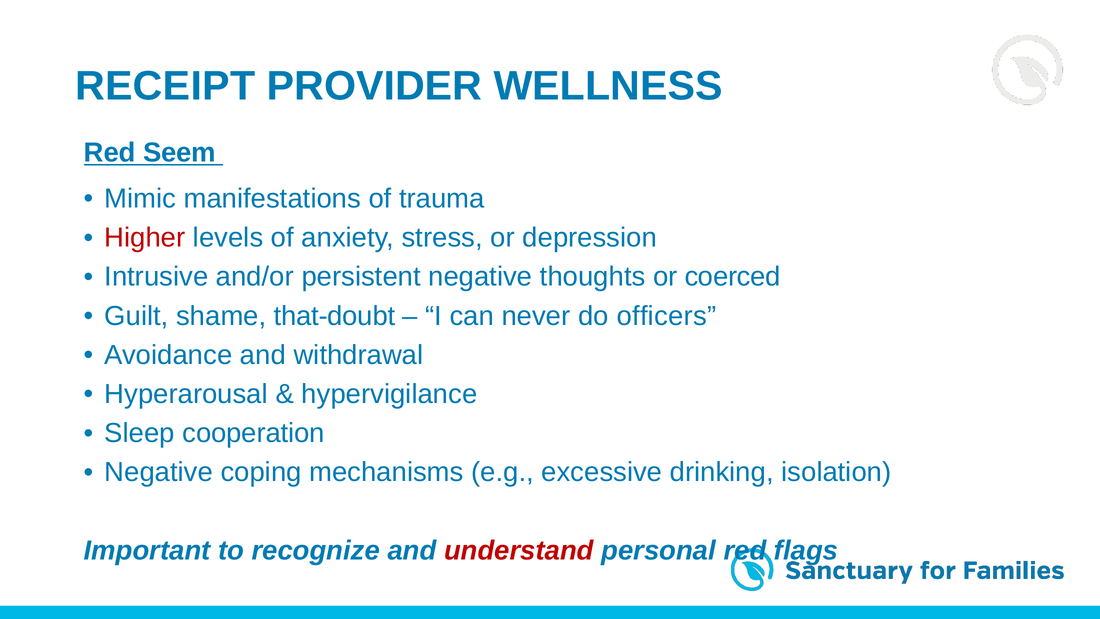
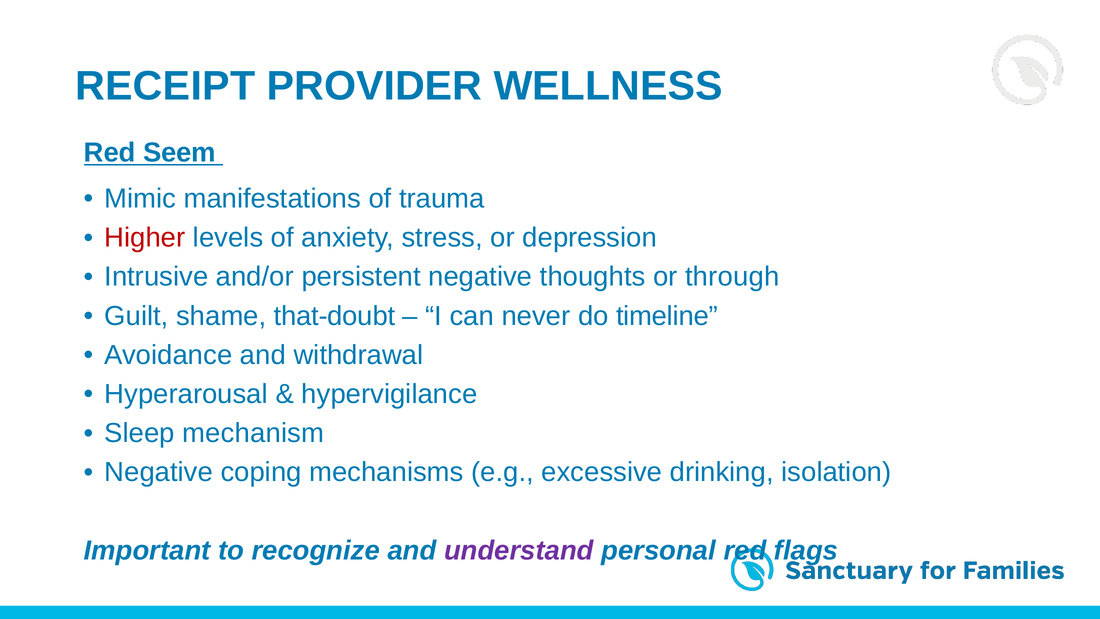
coerced: coerced -> through
officers: officers -> timeline
cooperation: cooperation -> mechanism
understand colour: red -> purple
